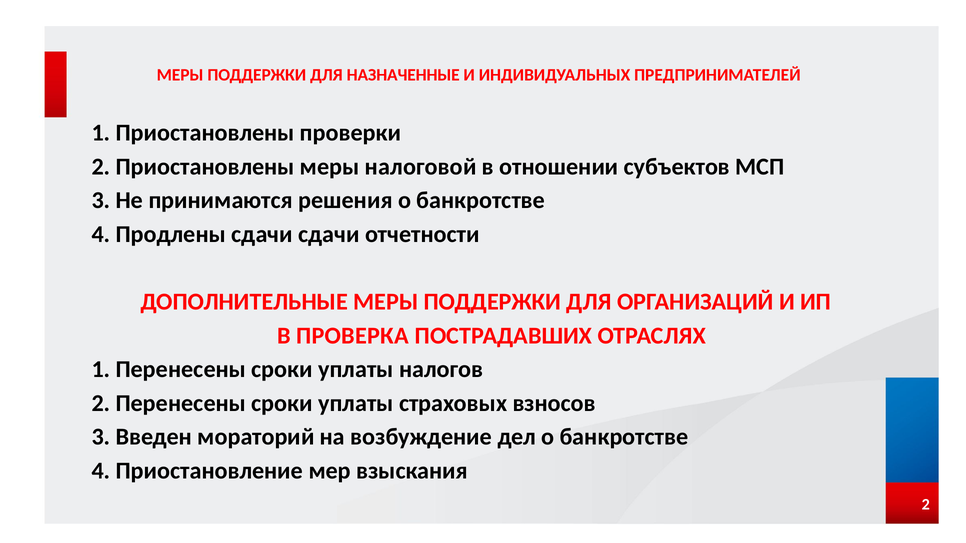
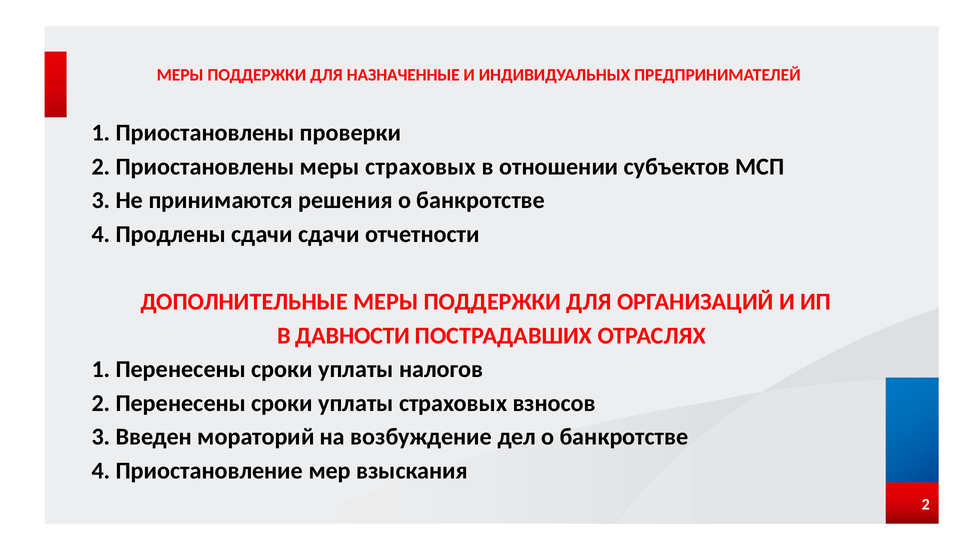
меры налоговой: налоговой -> страховых
ПРОВЕРКА: ПРОВЕРКА -> ДАВНОСТИ
